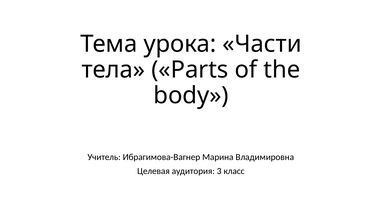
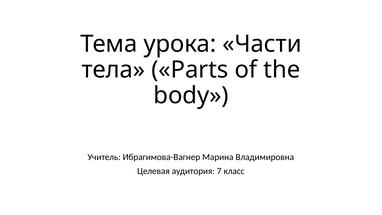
3: 3 -> 7
